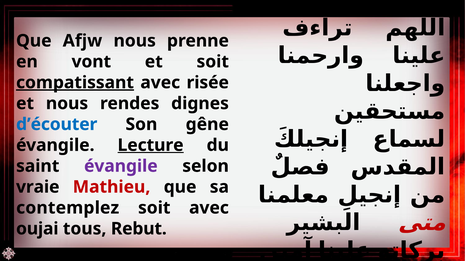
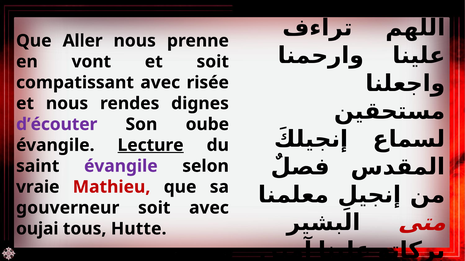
Afjw: Afjw -> Aller
compatissant underline: present -> none
d’écouter colour: blue -> purple
gêne: gêne -> oube
contemplez: contemplez -> gouverneur
Rebut: Rebut -> Hutte
